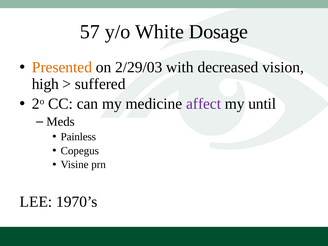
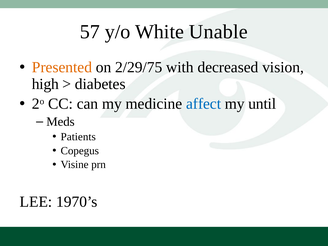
Dosage: Dosage -> Unable
2/29/03: 2/29/03 -> 2/29/75
suffered: suffered -> diabetes
affect colour: purple -> blue
Painless: Painless -> Patients
